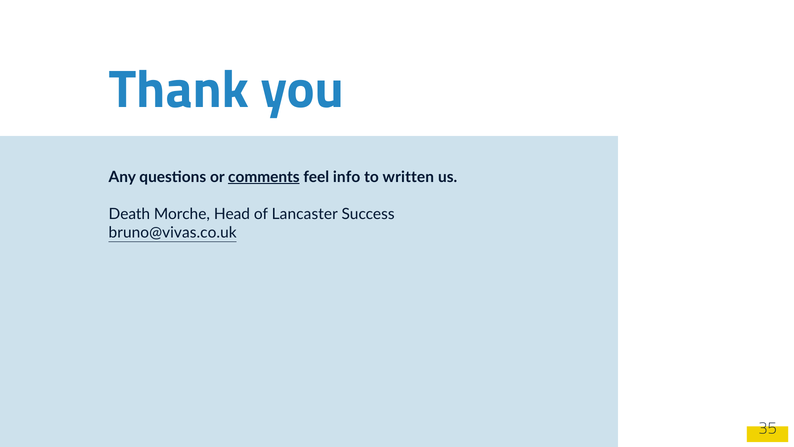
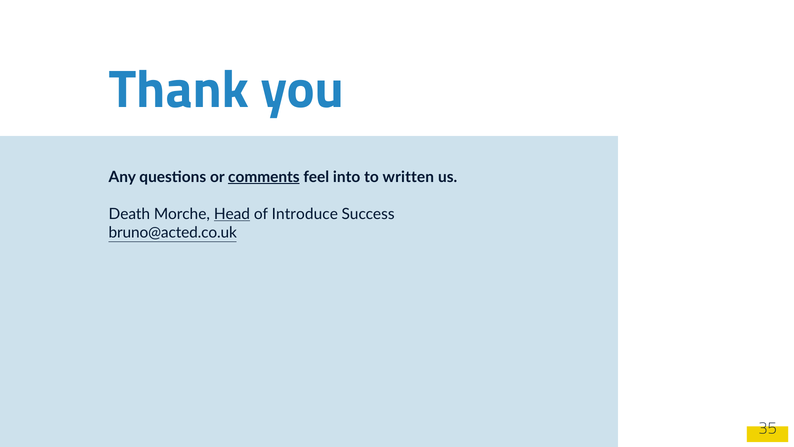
info: info -> into
Head underline: none -> present
Lancaster: Lancaster -> Introduce
bruno@vivas.co.uk: bruno@vivas.co.uk -> bruno@acted.co.uk
